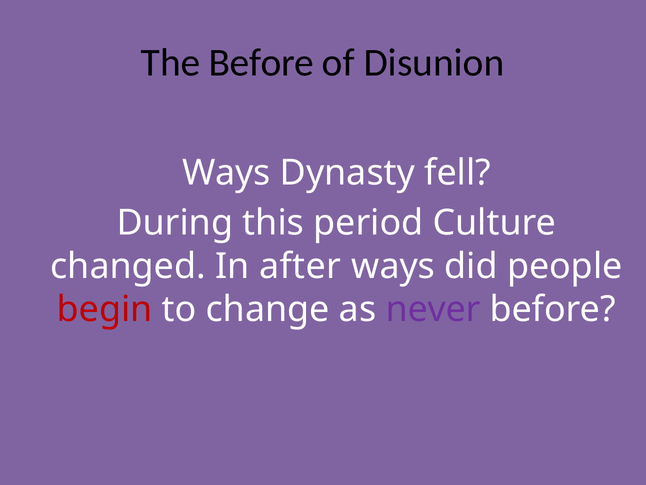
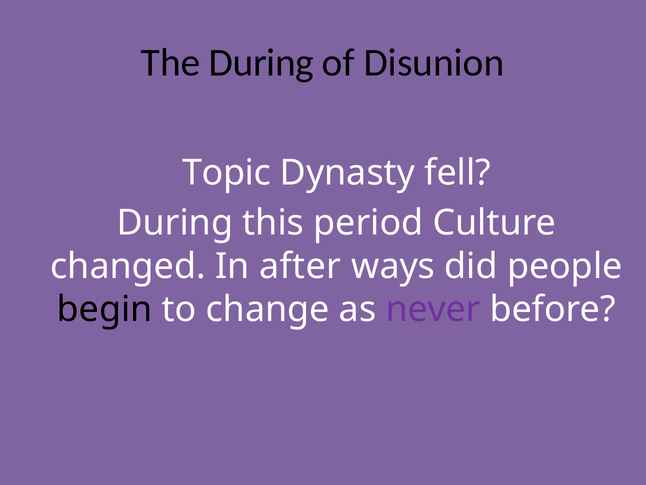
The Before: Before -> During
Ways at (226, 173): Ways -> Topic
begin colour: red -> black
